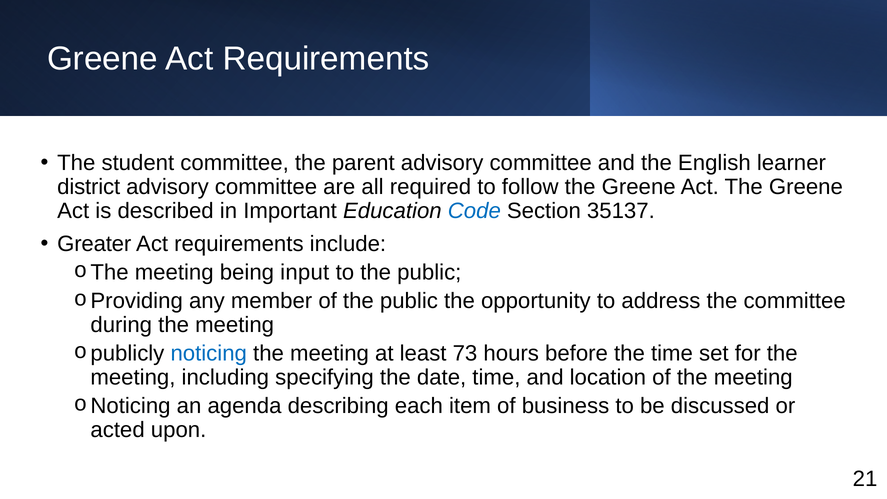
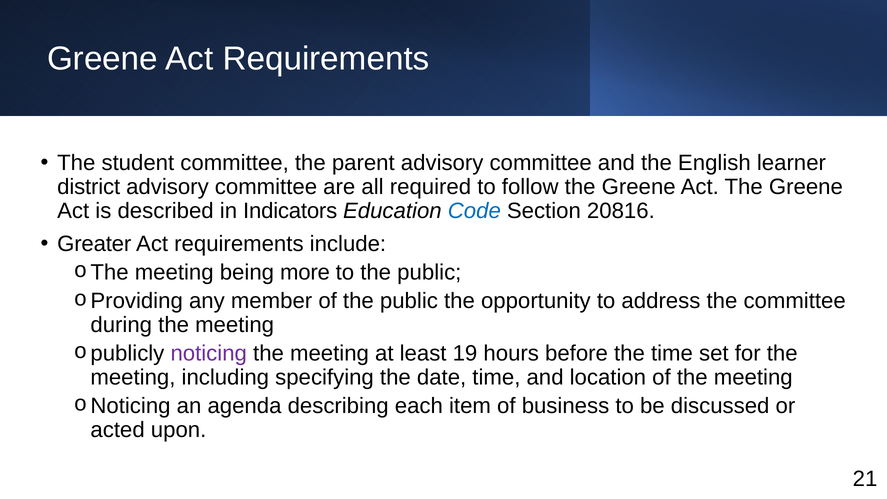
Important: Important -> Indicators
35137: 35137 -> 20816
input: input -> more
noticing colour: blue -> purple
73: 73 -> 19
